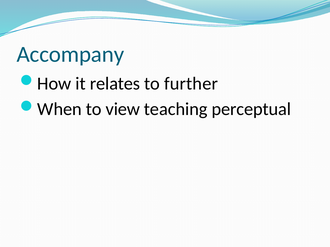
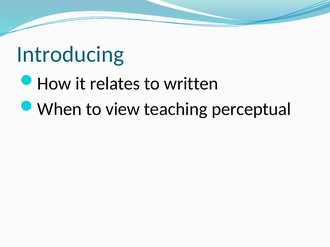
Accompany: Accompany -> Introducing
further: further -> written
